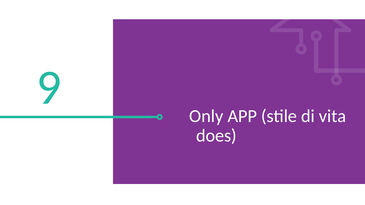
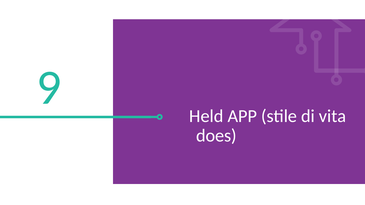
Only: Only -> Held
